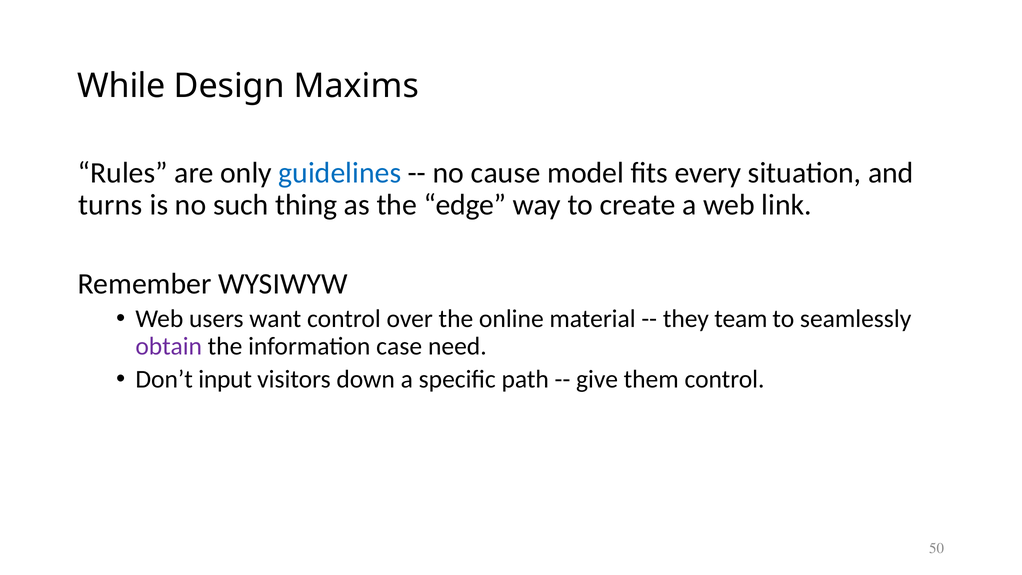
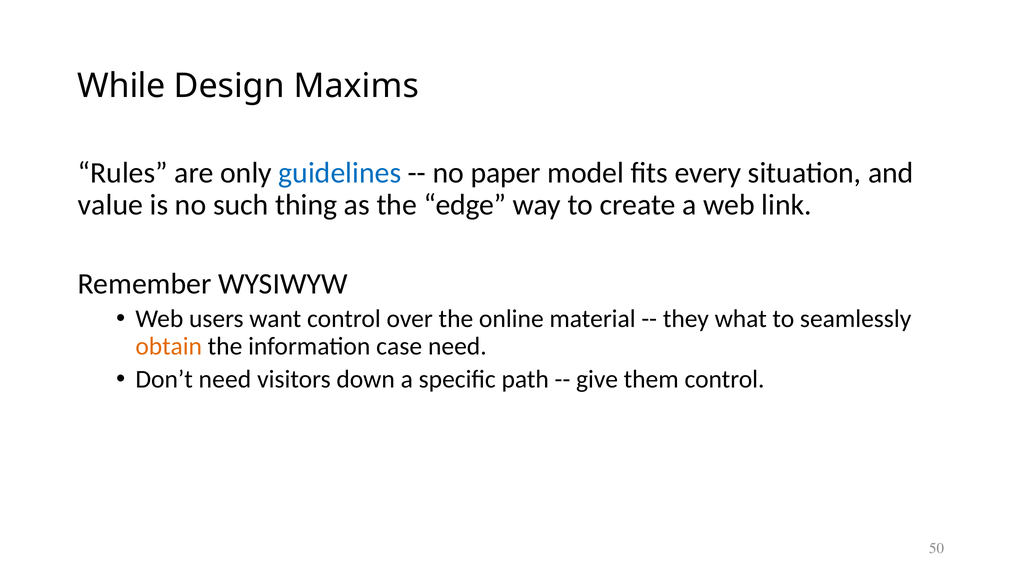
cause: cause -> paper
turns: turns -> value
team: team -> what
obtain colour: purple -> orange
Don’t input: input -> need
